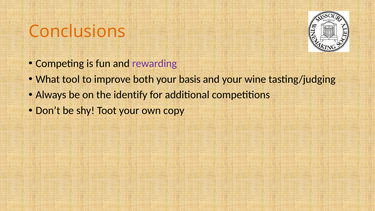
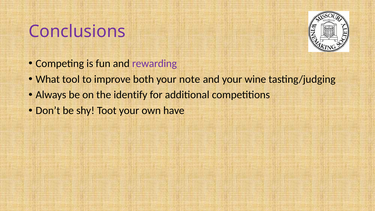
Conclusions colour: orange -> purple
basis: basis -> note
copy: copy -> have
